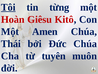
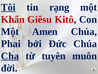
từng: từng -> rạng
Hoàn: Hoàn -> Khẩn
Thái: Thái -> Phai
Cha underline: none -> present
